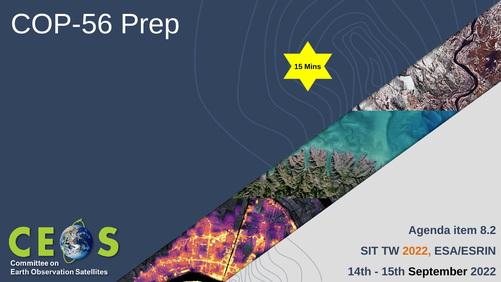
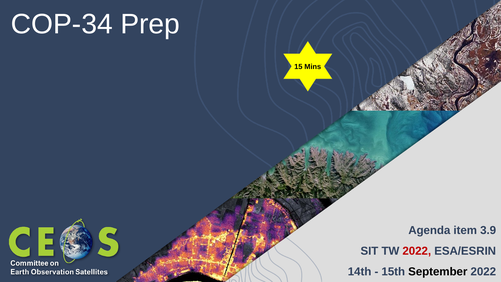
COP-56: COP-56 -> COP-34
8.2: 8.2 -> 3.9
2022 at (417, 251) colour: orange -> red
